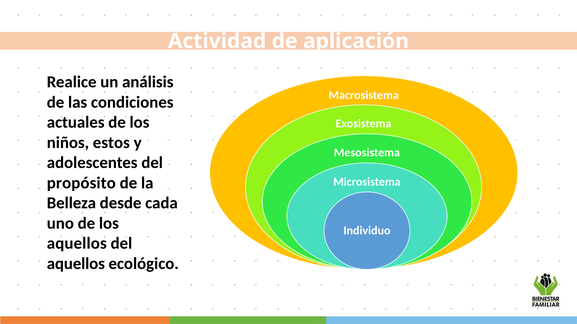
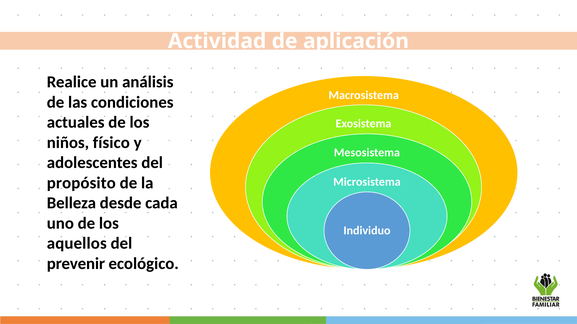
estos: estos -> físico
aquellos at (76, 264): aquellos -> prevenir
